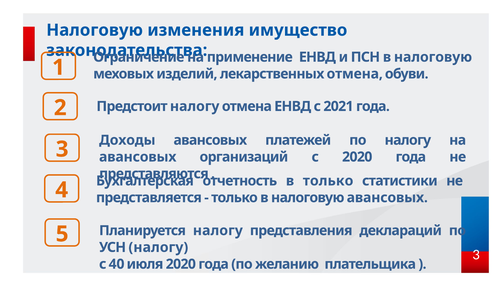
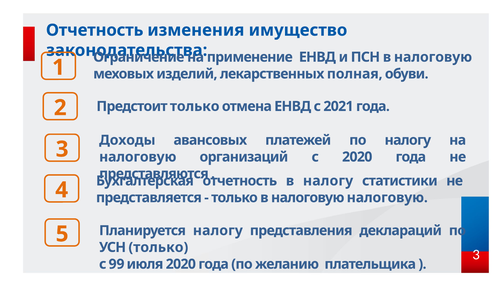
Налоговую at (95, 30): Налоговую -> Отчетность
лекарственных отмена: отмена -> полная
Предстоит налогу: налогу -> только
авансовых at (138, 157): авансовых -> налоговую
в только: только -> налогу
налоговую авансовых: авансовых -> налоговую
УСН налогу: налогу -> только
40: 40 -> 99
